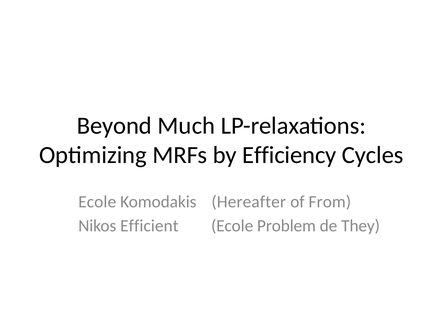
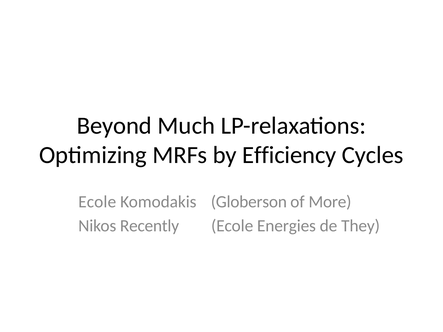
Hereafter: Hereafter -> Globerson
From: From -> More
Efficient: Efficient -> Recently
Problem: Problem -> Energies
